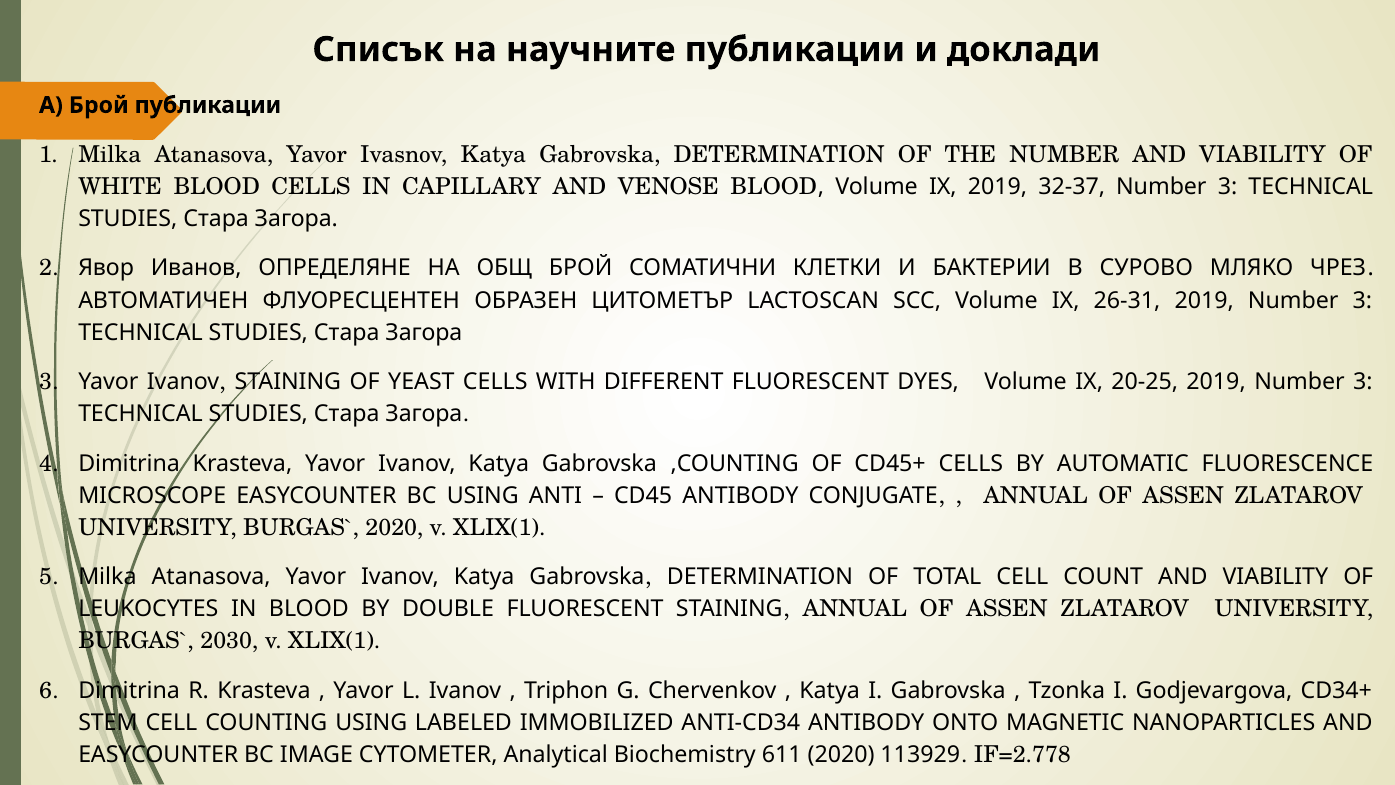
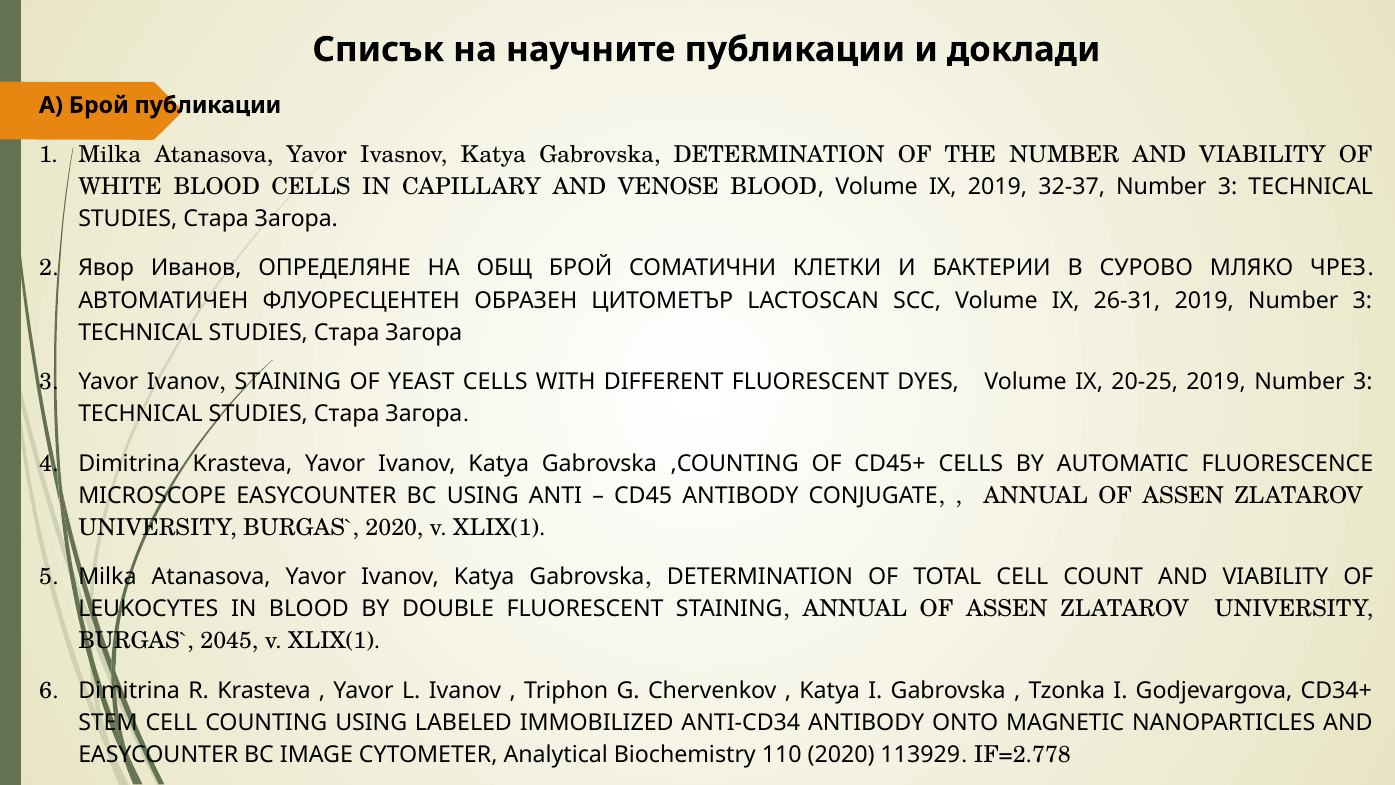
2030: 2030 -> 2045
611: 611 -> 110
